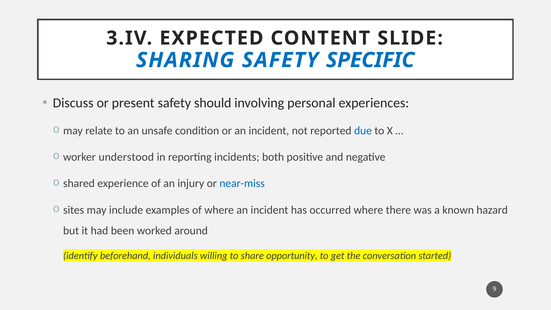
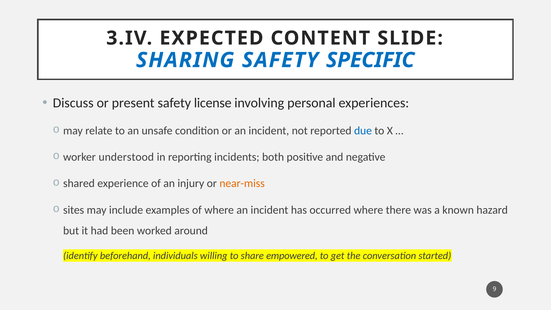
should: should -> license
near-miss colour: blue -> orange
opportunity: opportunity -> empowered
